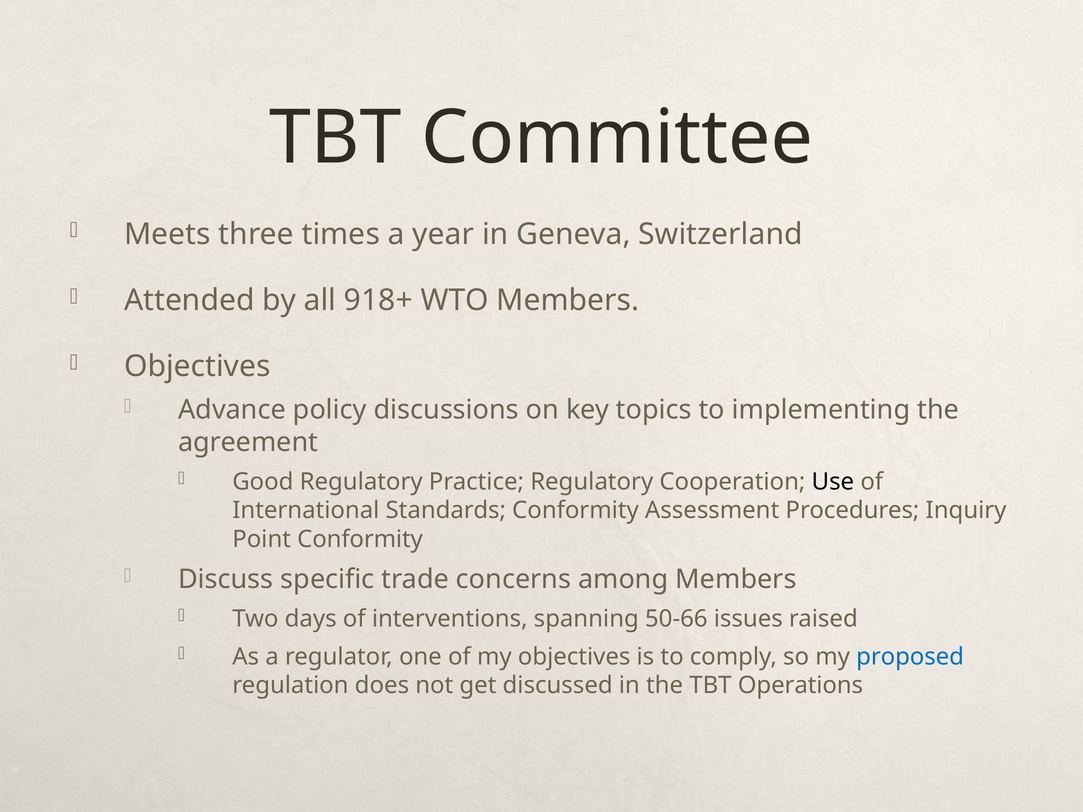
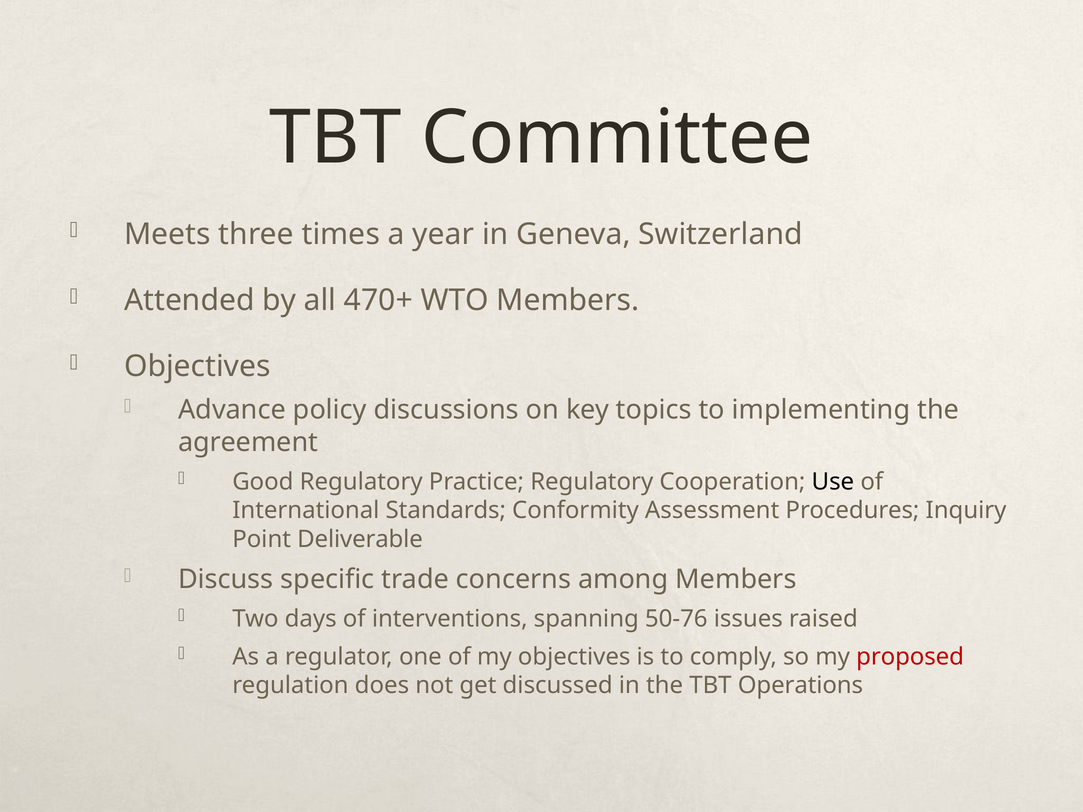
918+: 918+ -> 470+
Point Conformity: Conformity -> Deliverable
50-66: 50-66 -> 50-76
proposed colour: blue -> red
